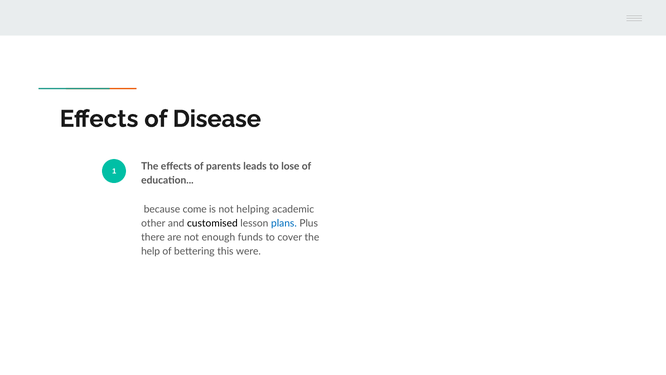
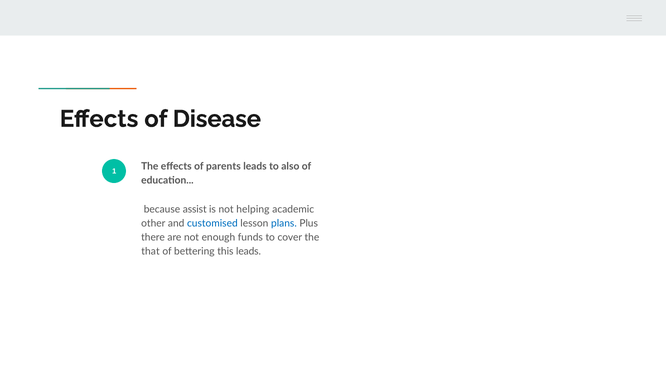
lose: lose -> also
come: come -> assist
customised colour: black -> blue
help: help -> that
this were: were -> leads
